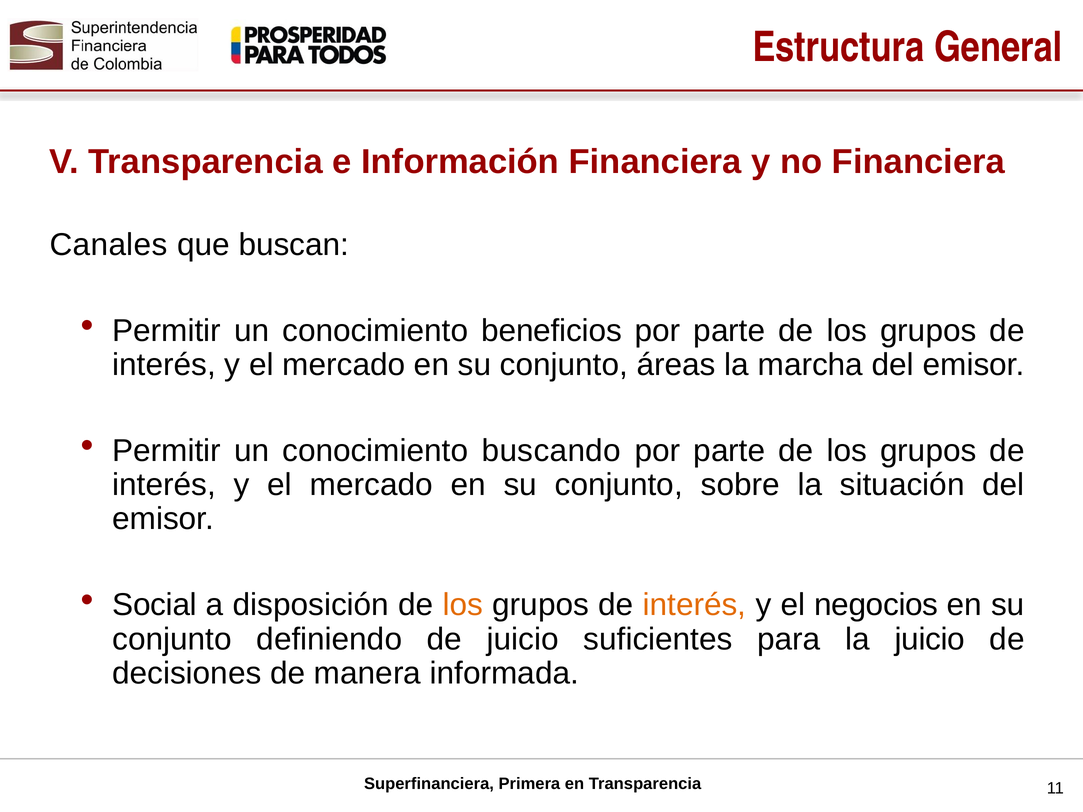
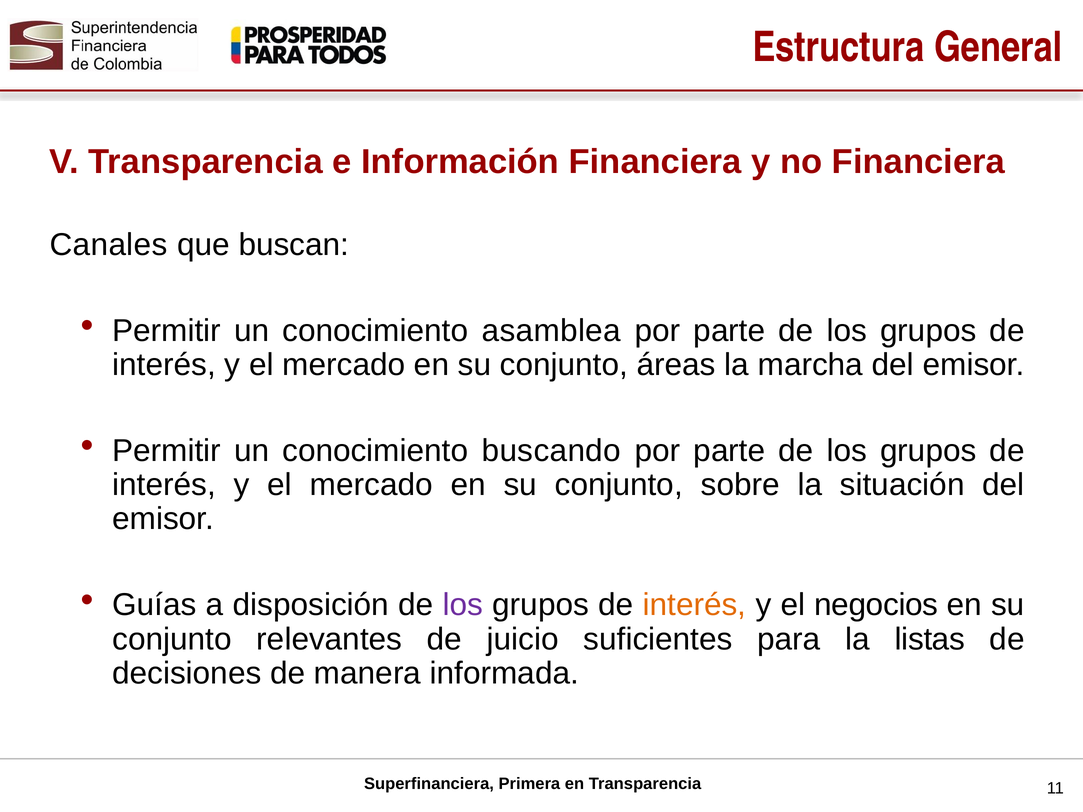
beneficios: beneficios -> asamblea
Social: Social -> Guías
los at (463, 605) colour: orange -> purple
definiendo: definiendo -> relevantes
la juicio: juicio -> listas
